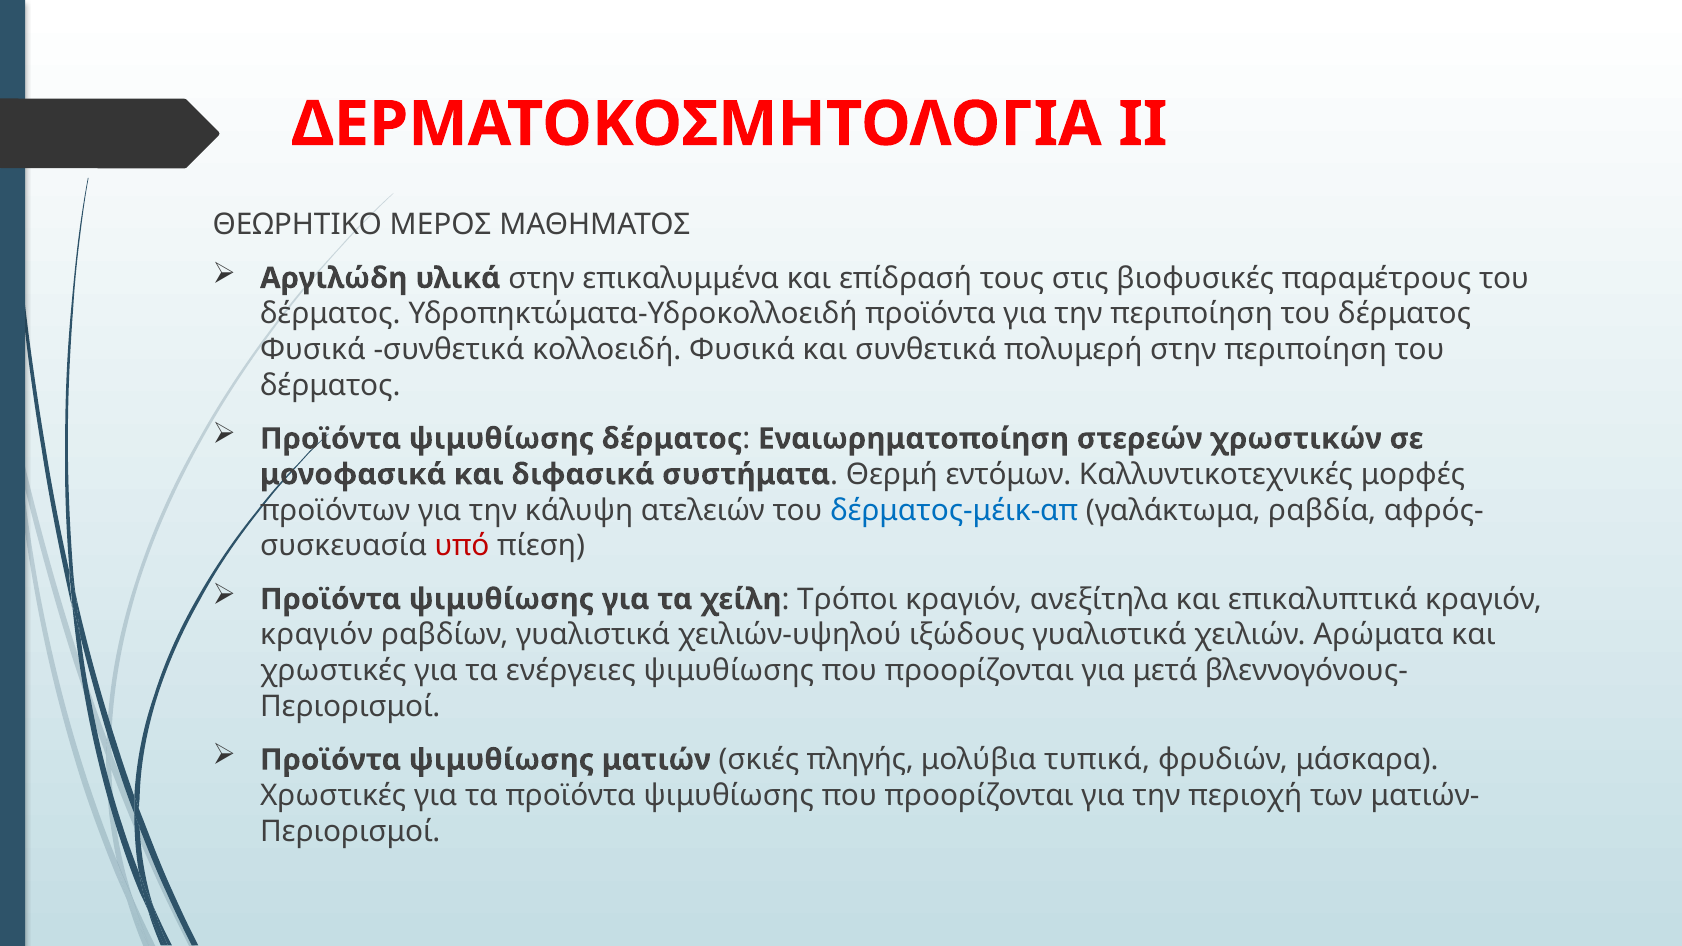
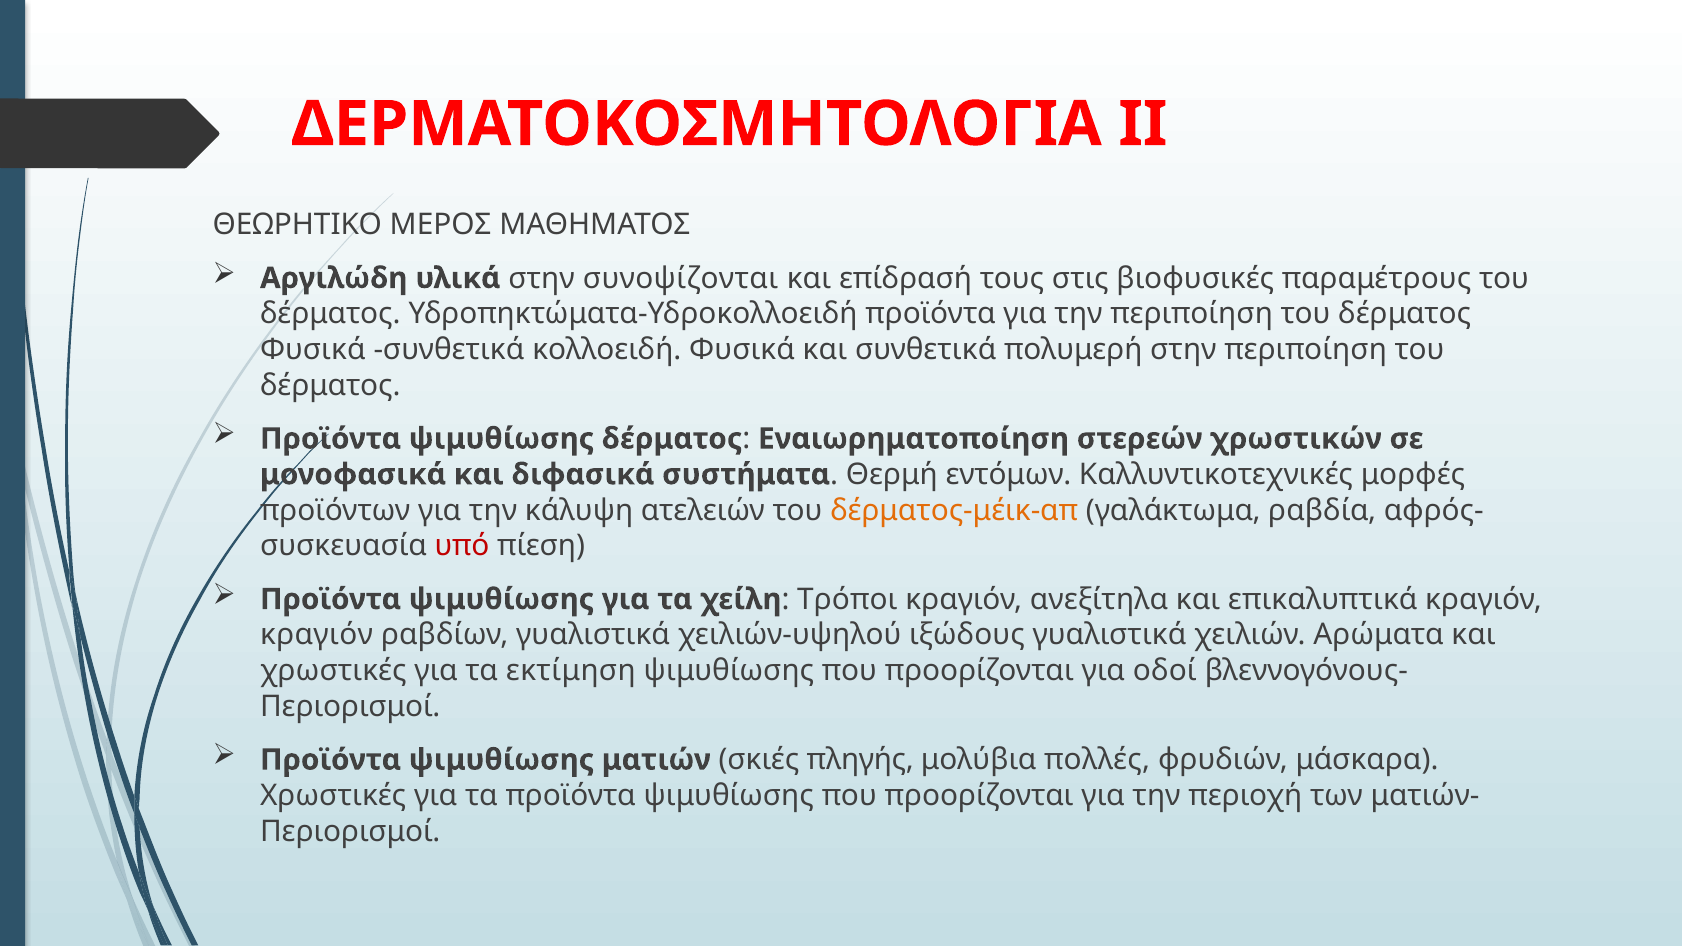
επικαλυμμένα: επικαλυμμένα -> συνοψίζονται
δέρματος-μέικ-απ colour: blue -> orange
ενέργειες: ενέργειες -> εκτίμηση
μετά: μετά -> οδοί
τυπικά: τυπικά -> πολλές
